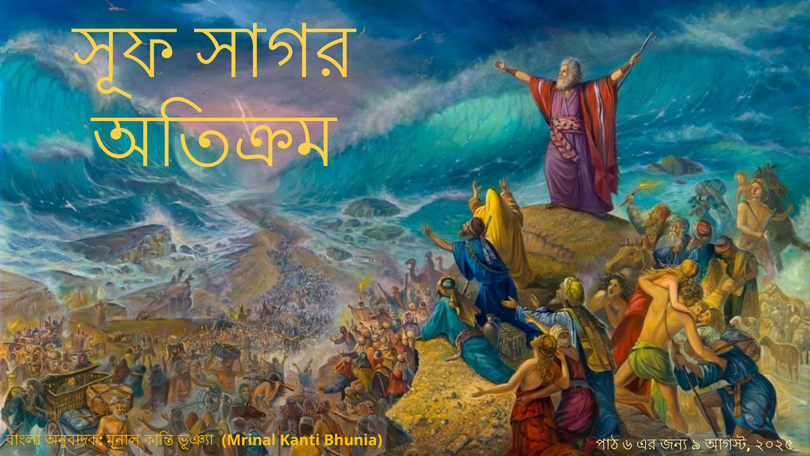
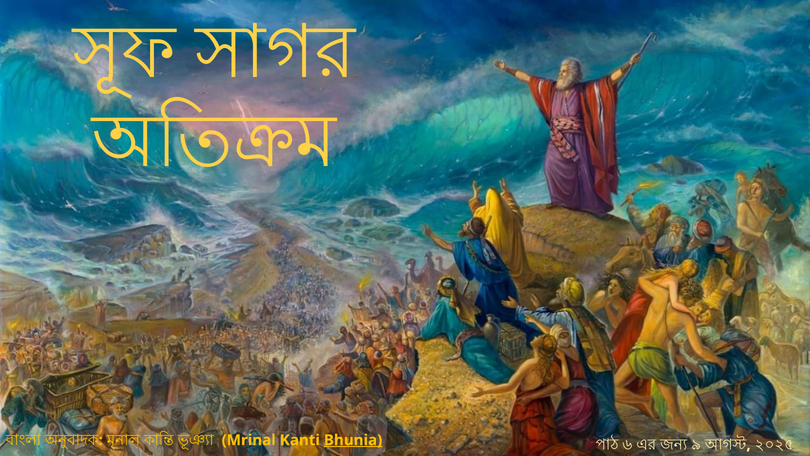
Bhunia underline: none -> present
